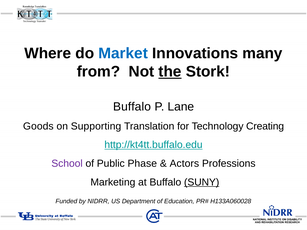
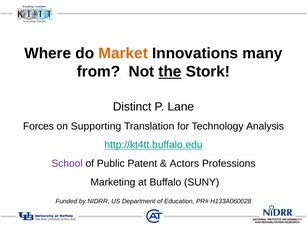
Market colour: blue -> orange
Buffalo at (132, 107): Buffalo -> Distinct
Goods: Goods -> Forces
Creating: Creating -> Analysis
Phase: Phase -> Patent
SUNY underline: present -> none
